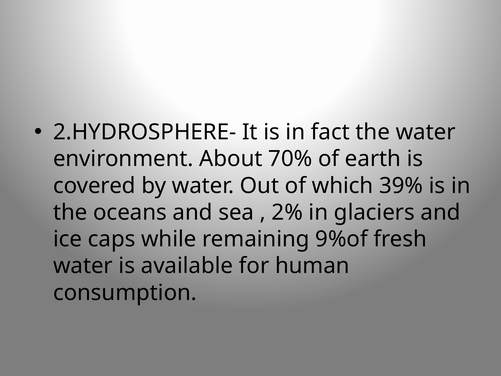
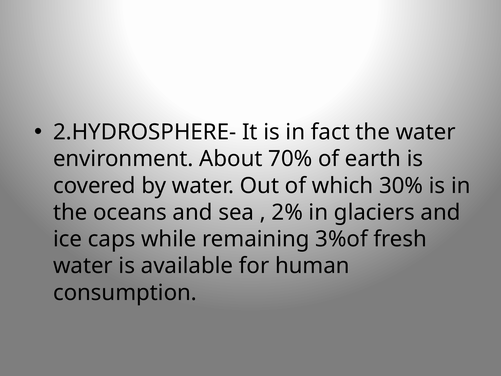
39%: 39% -> 30%
9%of: 9%of -> 3%of
